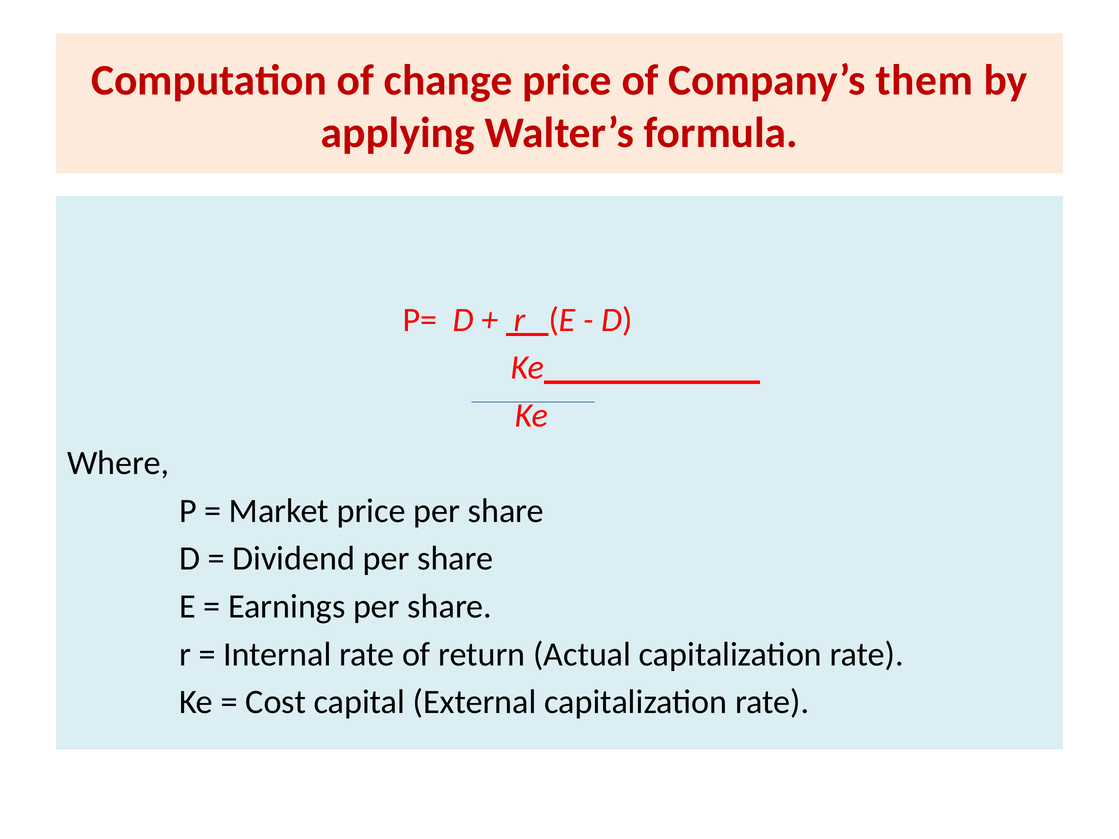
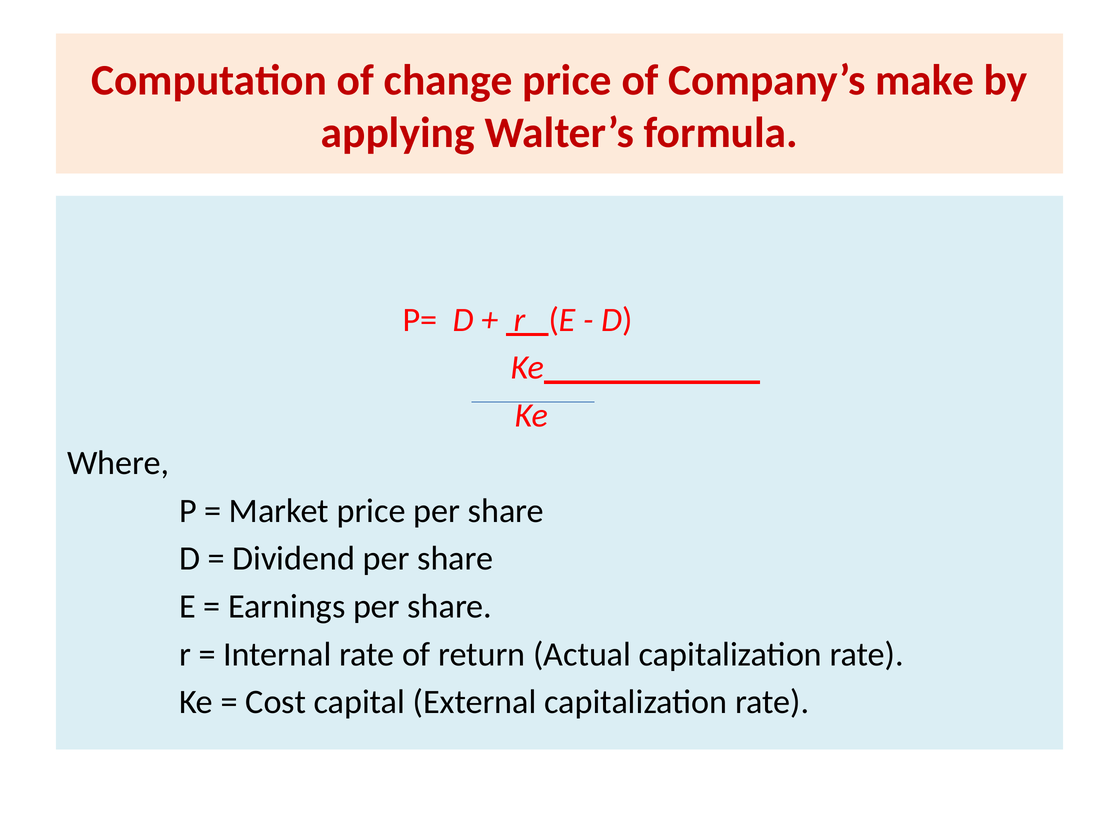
them: them -> make
